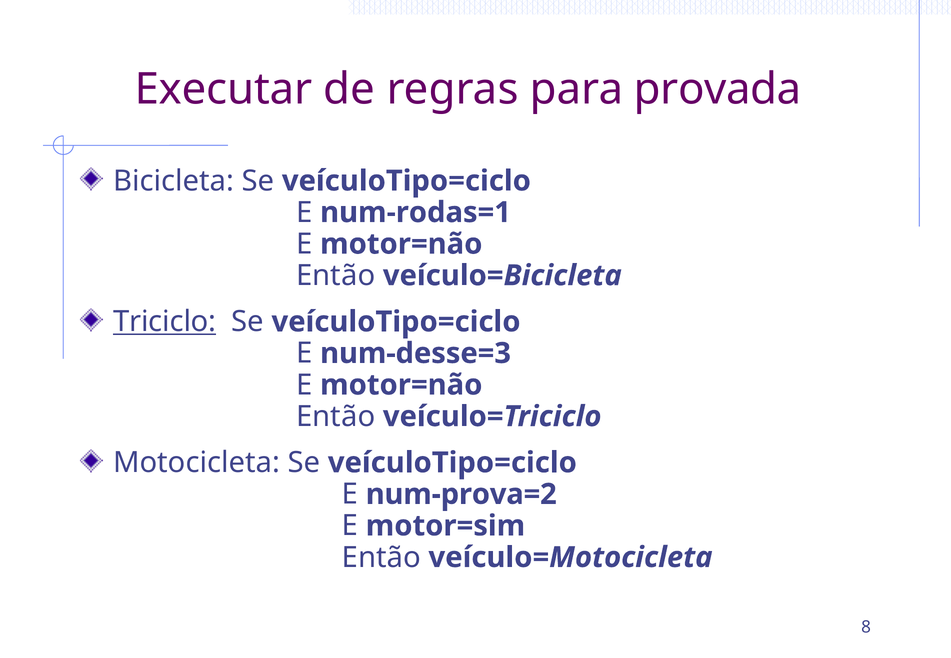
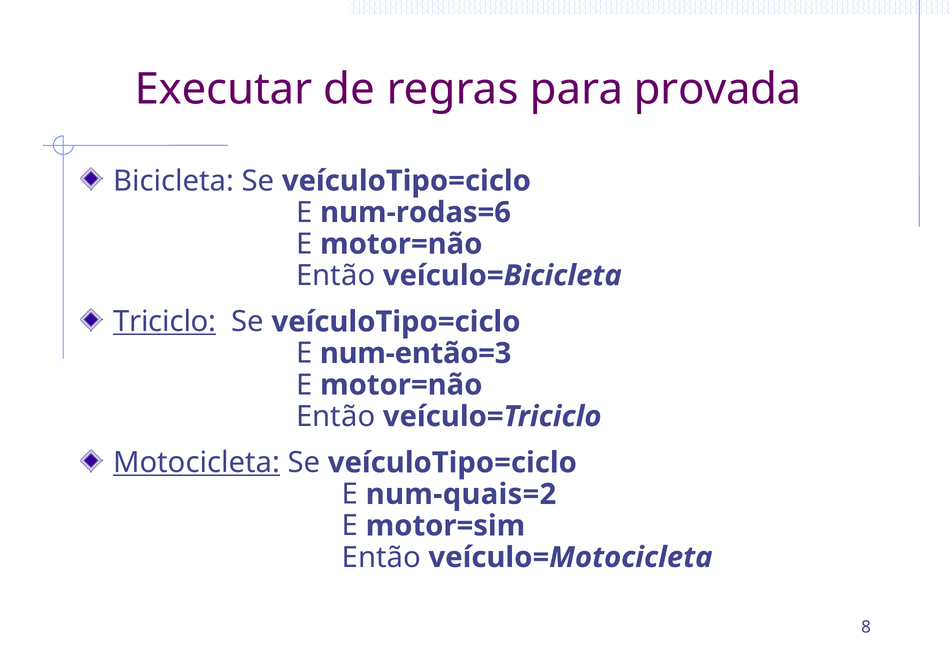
num-rodas=1: num-rodas=1 -> num-rodas=6
num-desse=3: num-desse=3 -> num-então=3
Motocicleta underline: none -> present
num-prova=2: num-prova=2 -> num-quais=2
